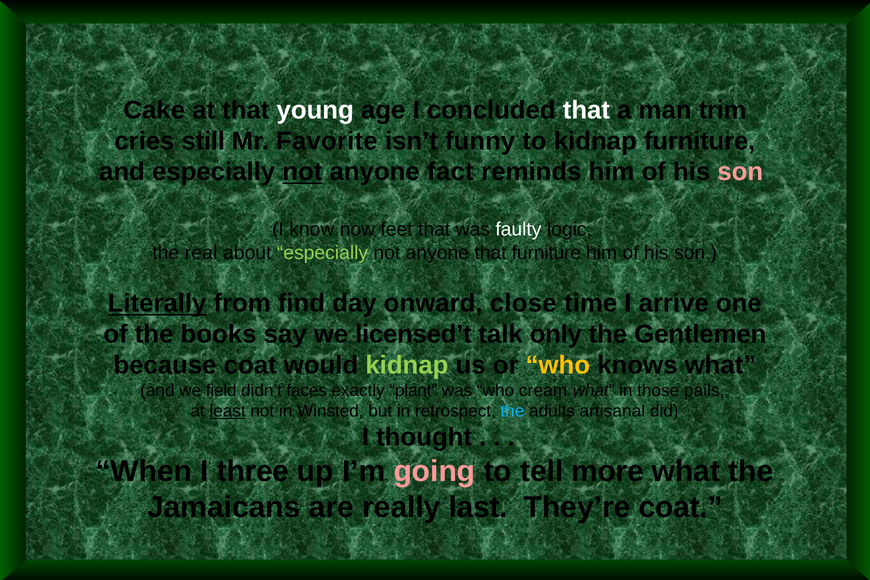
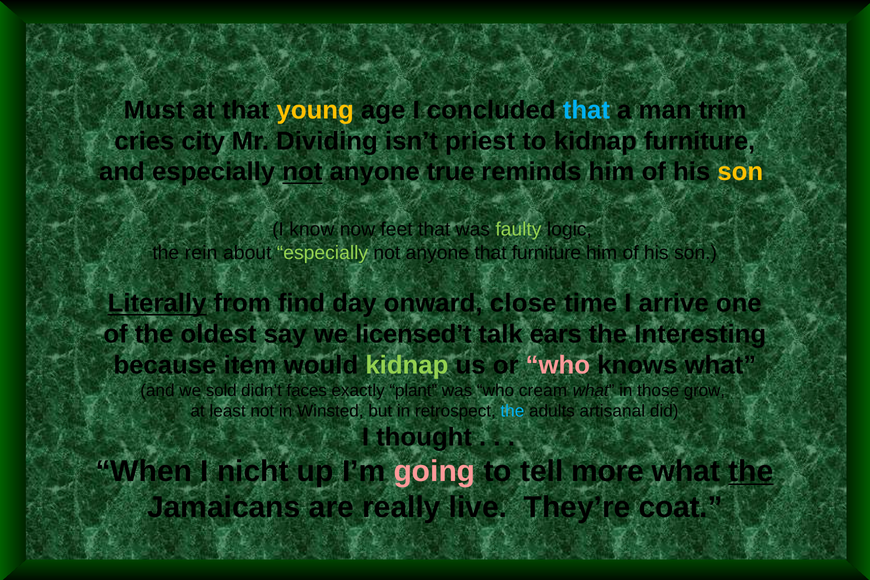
Cake: Cake -> Must
young colour: white -> yellow
that at (586, 110) colour: white -> light blue
still: still -> city
Favorite: Favorite -> Dividing
funny: funny -> priest
fact: fact -> true
son at (740, 172) colour: pink -> yellow
faulty colour: white -> light green
real: real -> rein
books: books -> oldest
only: only -> ears
Gentlemen: Gentlemen -> Interesting
because coat: coat -> item
who at (558, 365) colour: yellow -> pink
field: field -> sold
pails: pails -> grow
least underline: present -> none
three: three -> nicht
the at (751, 471) underline: none -> present
last: last -> live
